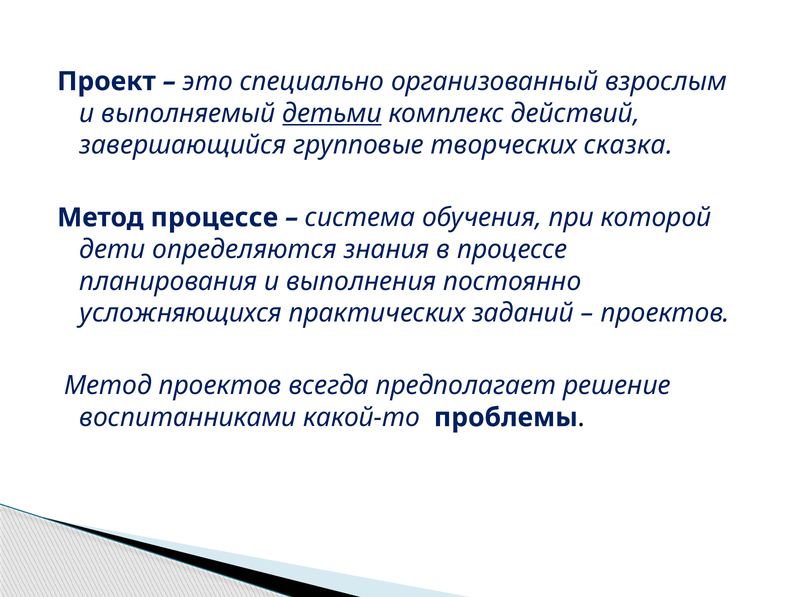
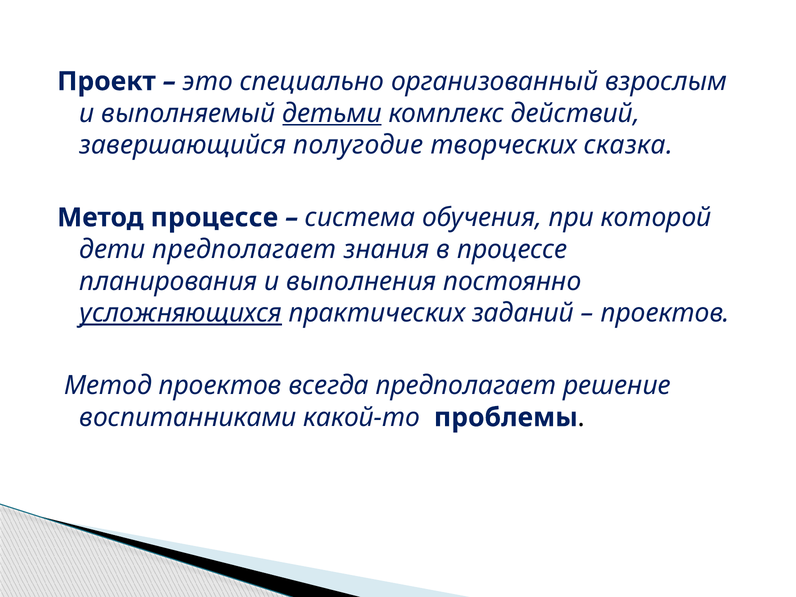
групповые: групповые -> полугодие
дети определяются: определяются -> предполагает
усложняющихся underline: none -> present
